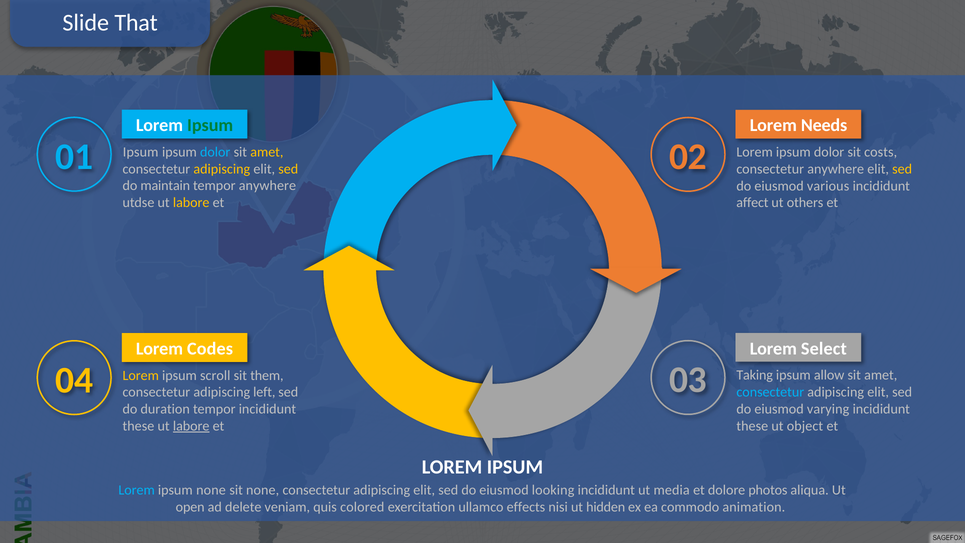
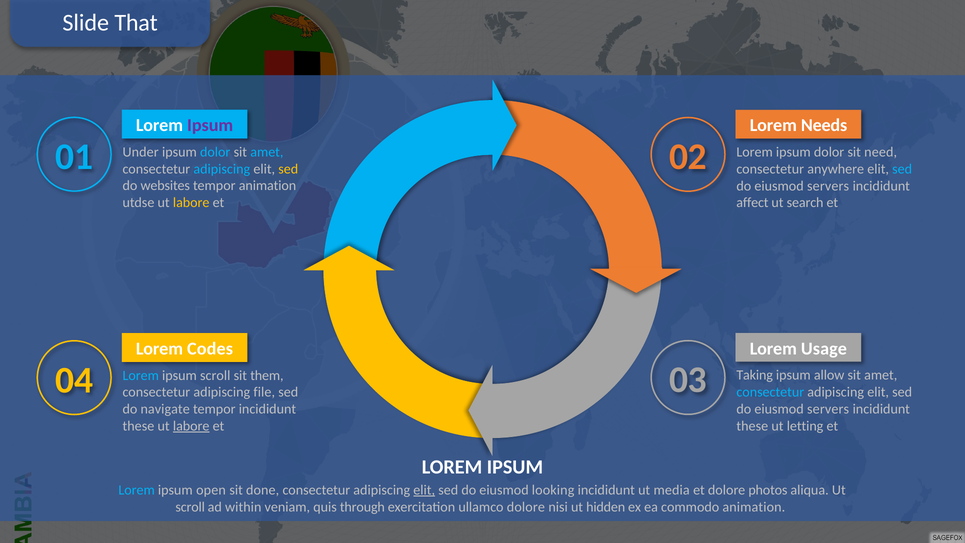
Ipsum at (210, 125) colour: green -> purple
01 Ipsum: Ipsum -> Under
amet at (267, 152) colour: yellow -> light blue
costs: costs -> need
adipiscing at (222, 169) colour: yellow -> light blue
sed at (902, 169) colour: yellow -> light blue
maintain: maintain -> websites
tempor anywhere: anywhere -> animation
various at (828, 186): various -> servers
others: others -> search
Select: Select -> Usage
Lorem at (141, 375) colour: yellow -> light blue
left: left -> file
varying at (828, 409): varying -> servers
duration: duration -> navigate
object: object -> letting
ipsum none: none -> open
sit none: none -> done
elit at (424, 490) underline: none -> present
open at (190, 507): open -> scroll
delete: delete -> within
colored: colored -> through
ullamco effects: effects -> dolore
